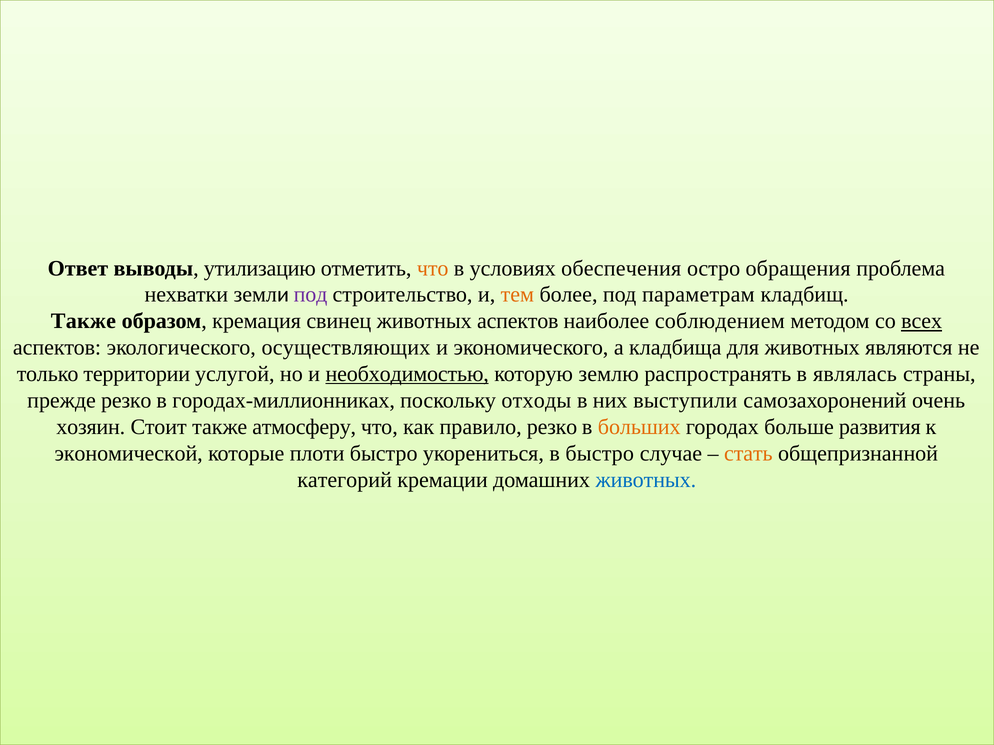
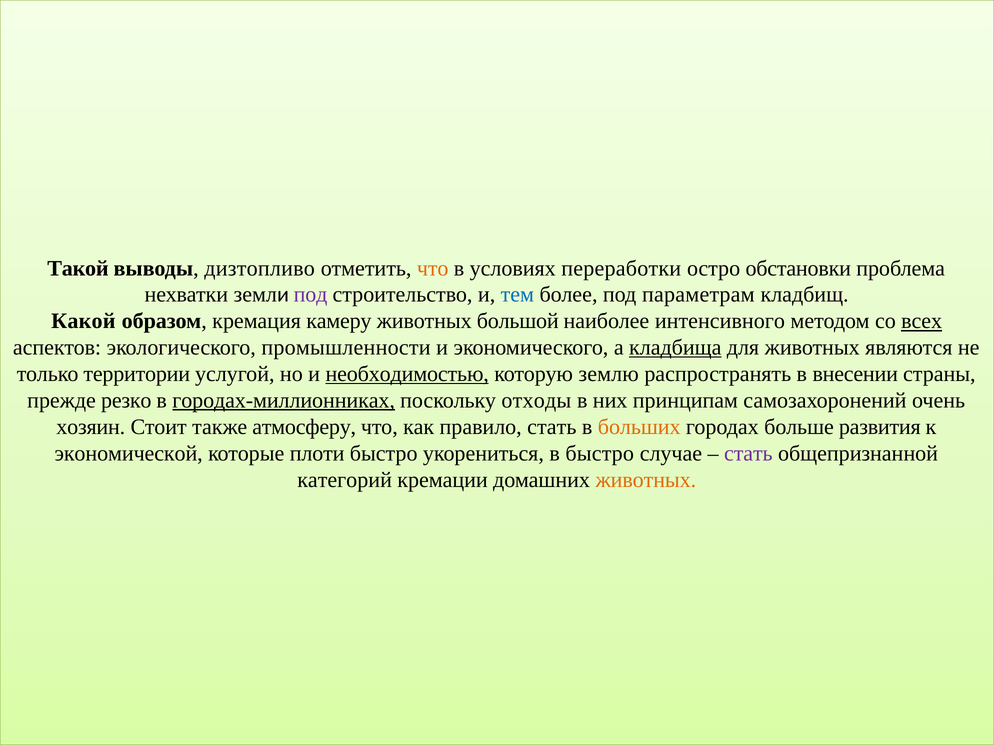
Ответ: Ответ -> Такой
утилизацию: утилизацию -> дизтопливо
обеспечения: обеспечения -> переработки
обращения: обращения -> обстановки
тем colour: orange -> blue
Также at (83, 321): Также -> Какой
свинец: свинец -> камеру
животных аспектов: аспектов -> большой
соблюдением: соблюдением -> интенсивного
осуществляющих: осуществляющих -> промышленности
кладбища underline: none -> present
являлась: являлась -> внесении
городах-миллионниках underline: none -> present
выступили: выступили -> принципам
правило резко: резко -> стать
стать at (748, 454) colour: orange -> purple
животных at (646, 480) colour: blue -> orange
